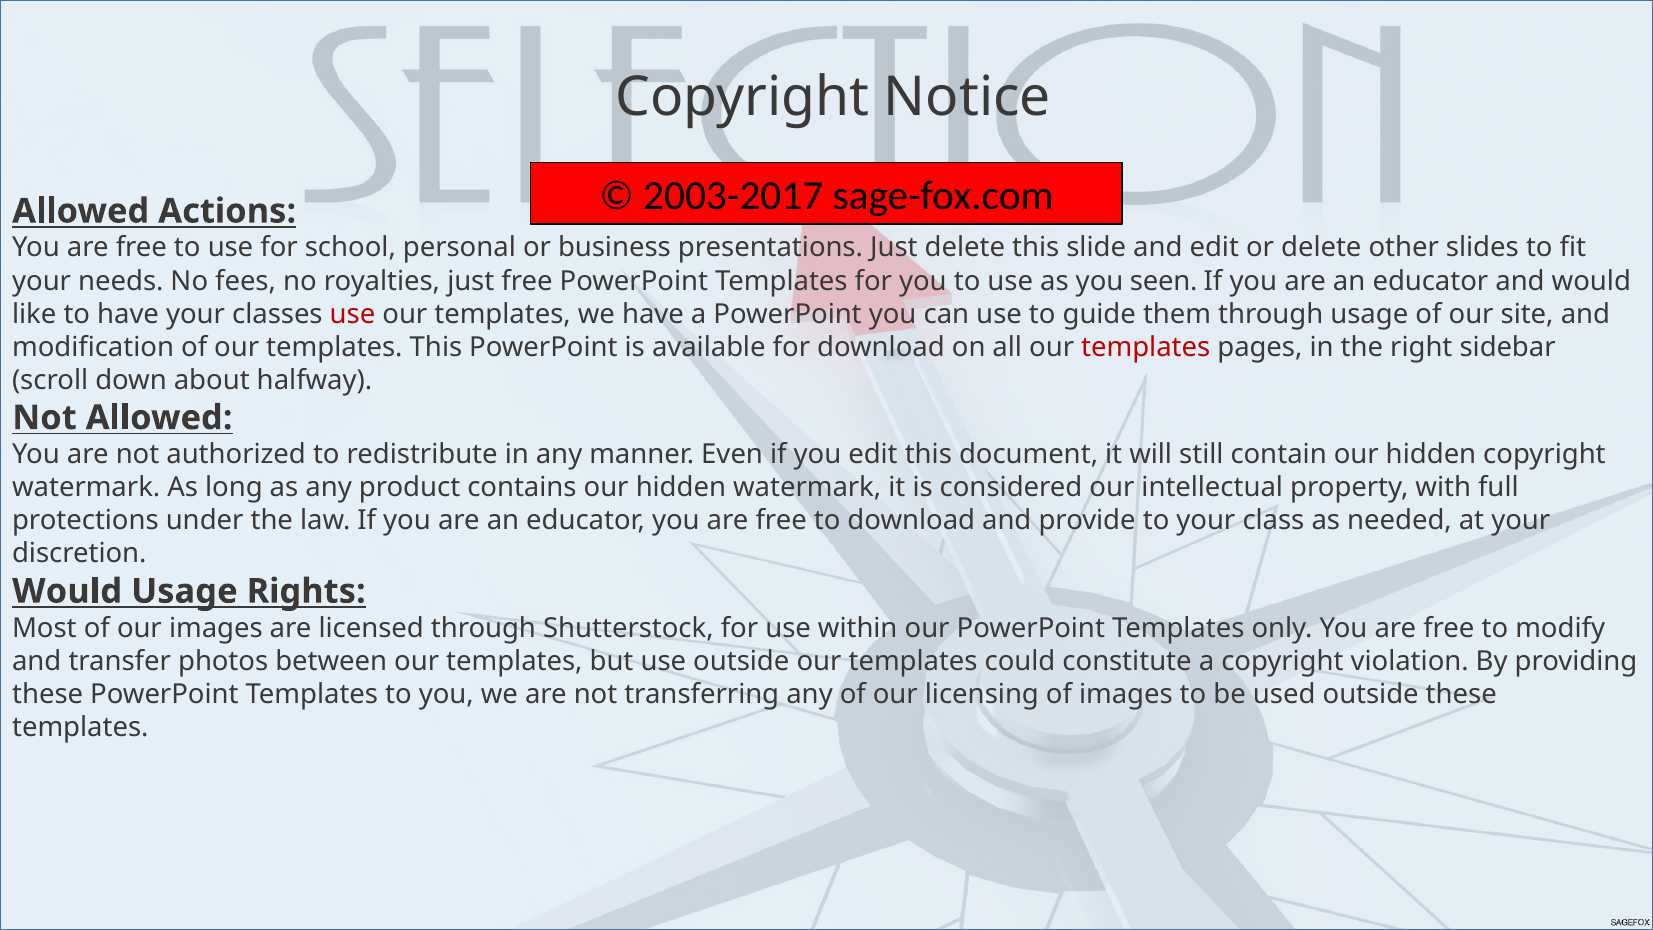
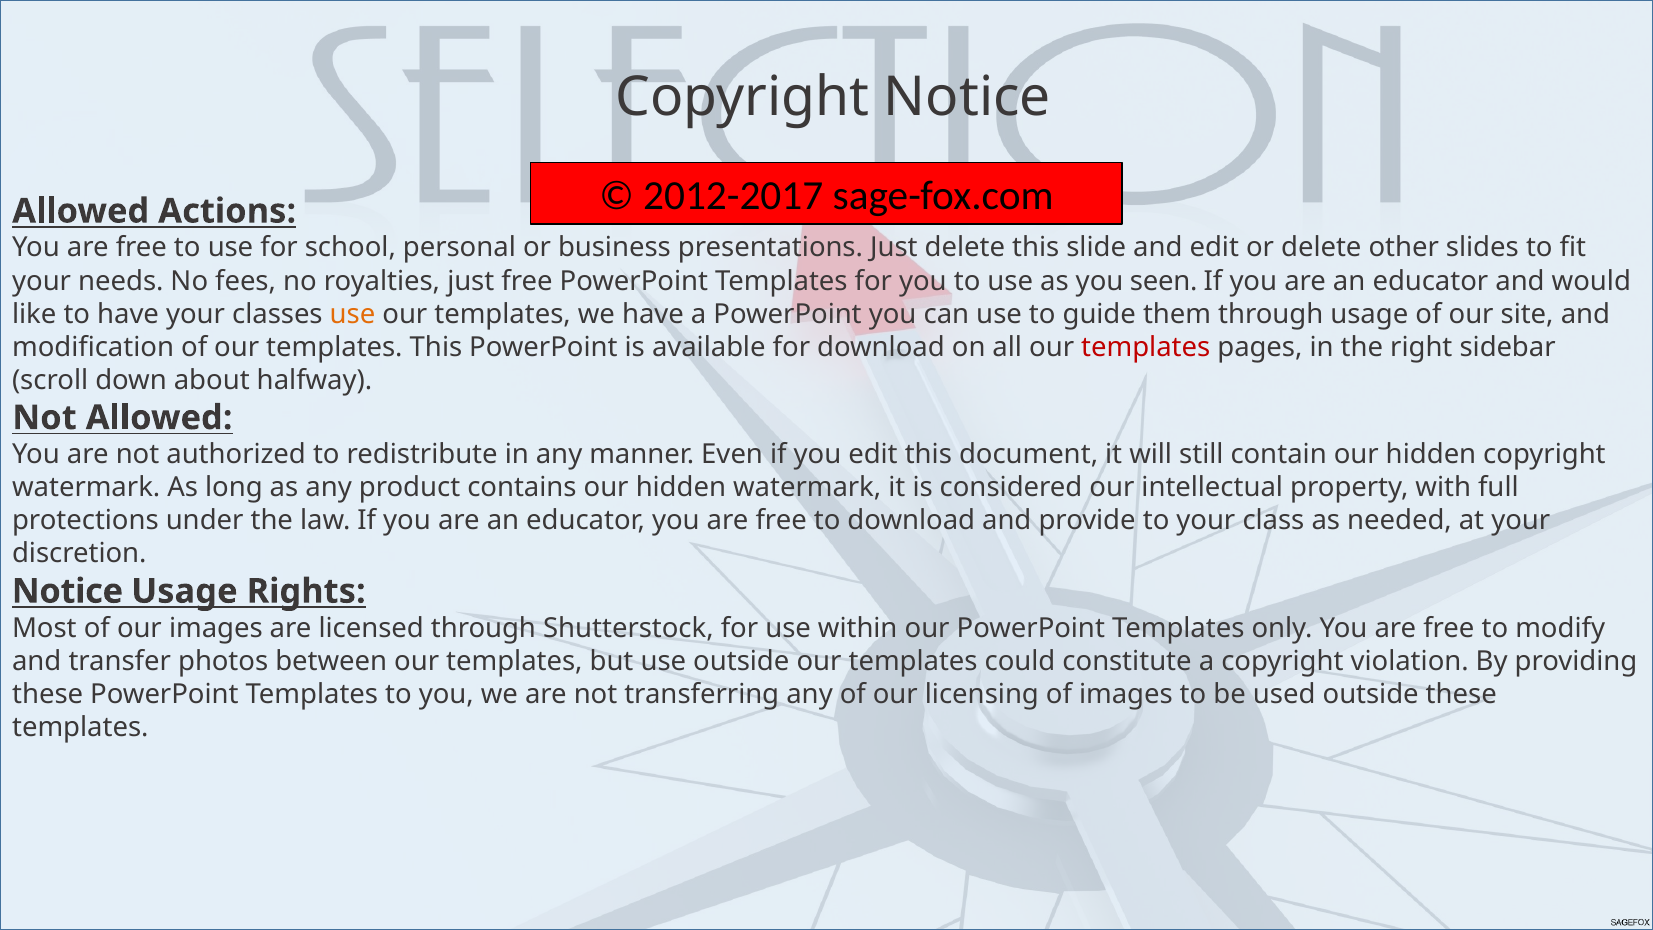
2003-2017: 2003-2017 -> 2012-2017
use at (353, 314) colour: red -> orange
Would at (67, 591): Would -> Notice
